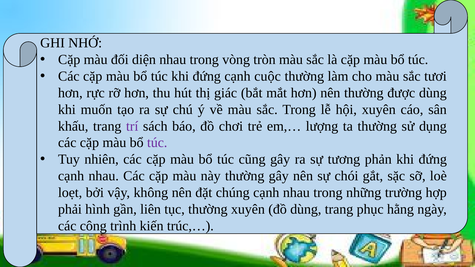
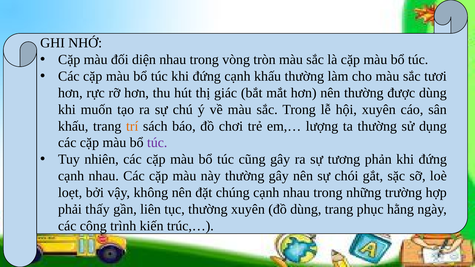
cạnh cuộc: cuộc -> khấu
trí colour: purple -> orange
hình: hình -> thấy
